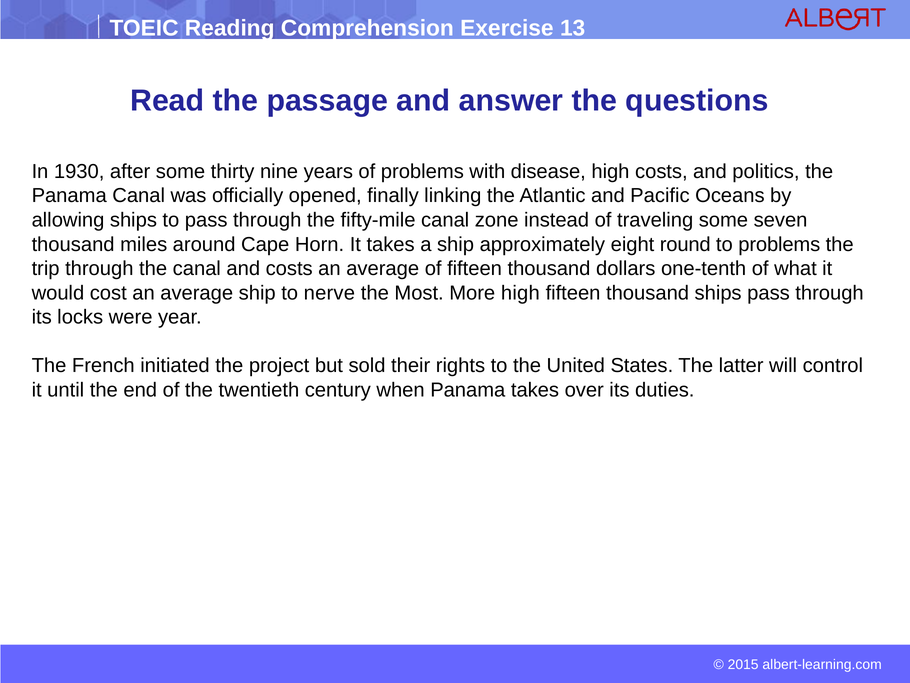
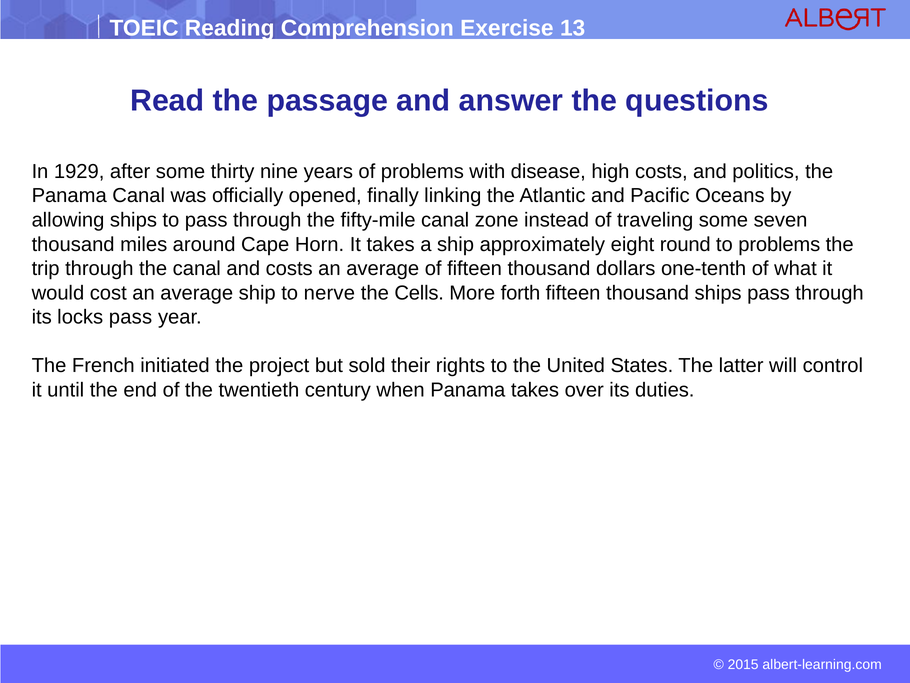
1930: 1930 -> 1929
Most: Most -> Cells
More high: high -> forth
locks were: were -> pass
